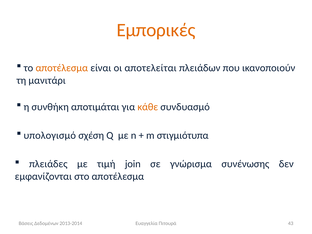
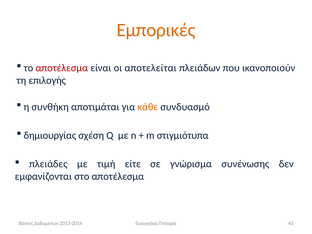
αποτέλεσμα at (62, 68) colour: orange -> red
μανιτάρι: μανιτάρι -> επιλογής
υπολογισμό: υπολογισμό -> δημιουργίας
join: join -> είτε
